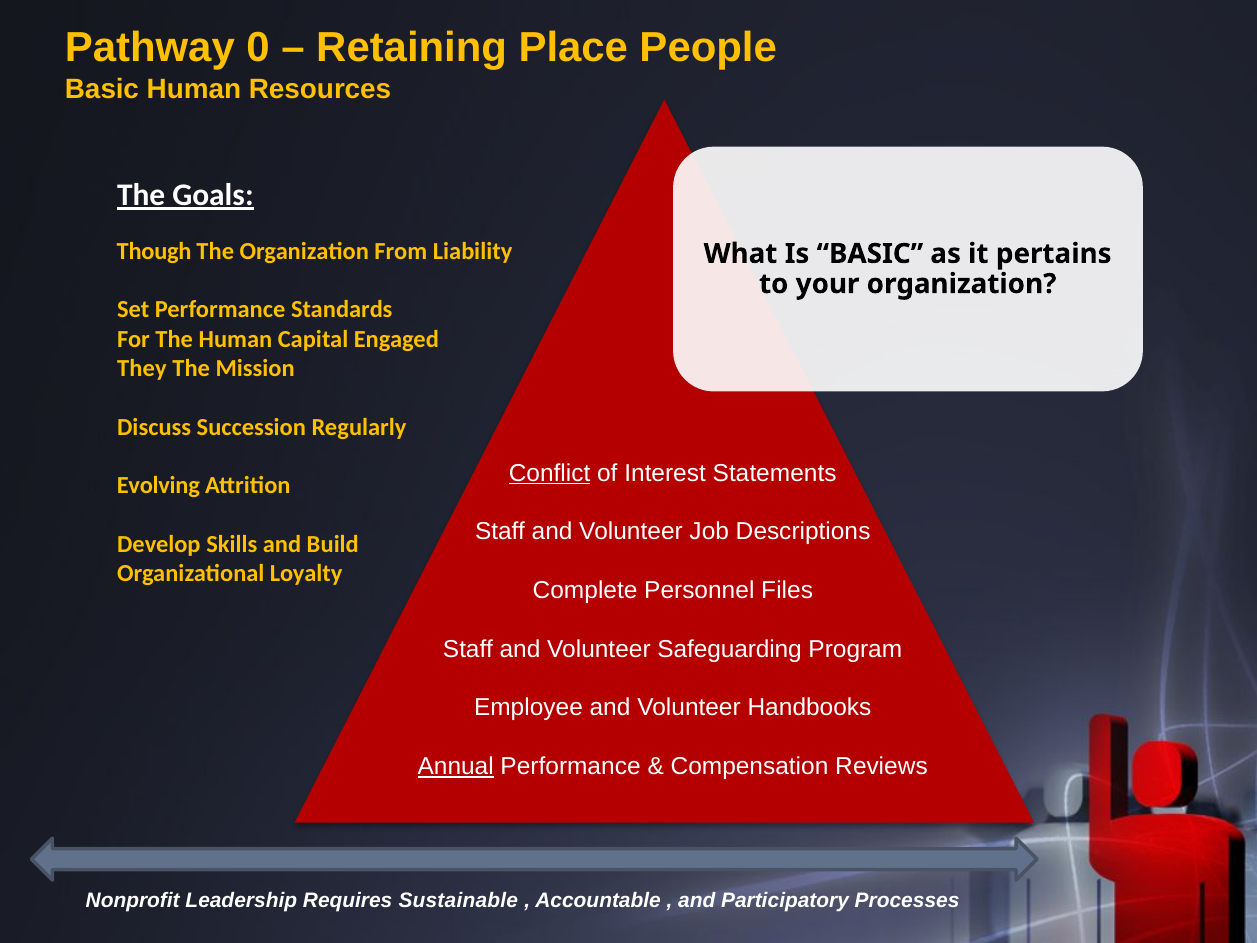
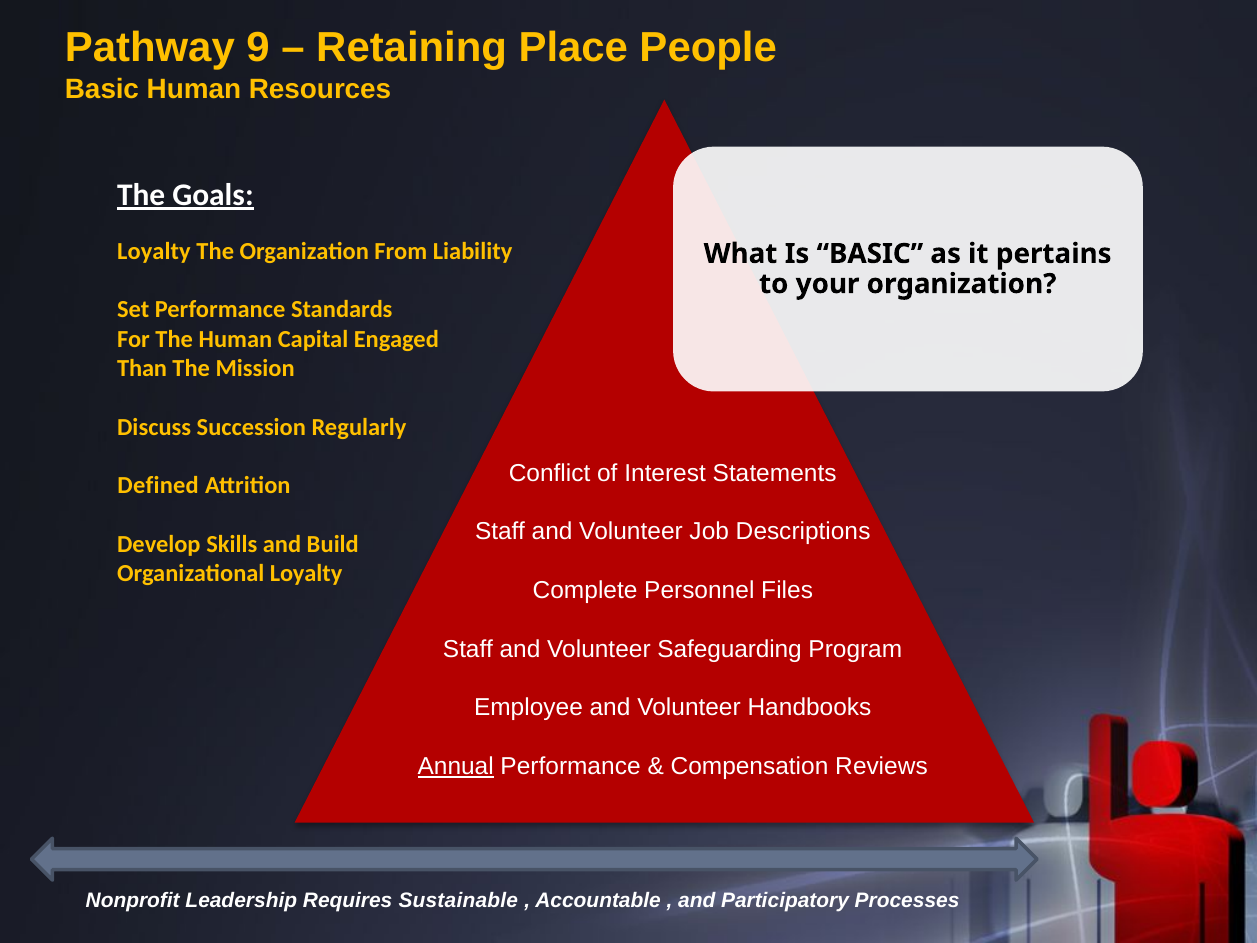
0: 0 -> 9
Though at (154, 251): Though -> Loyalty
They: They -> Than
Conflict underline: present -> none
Evolving: Evolving -> Defined
